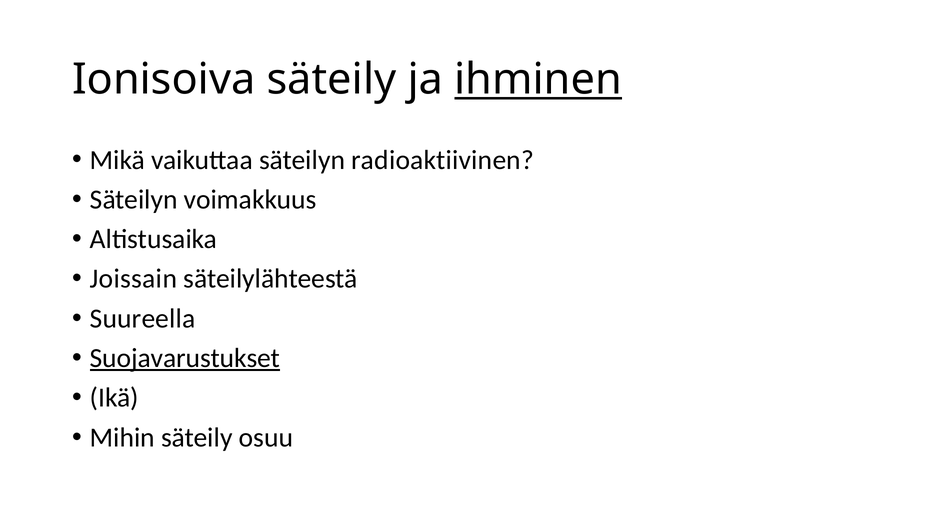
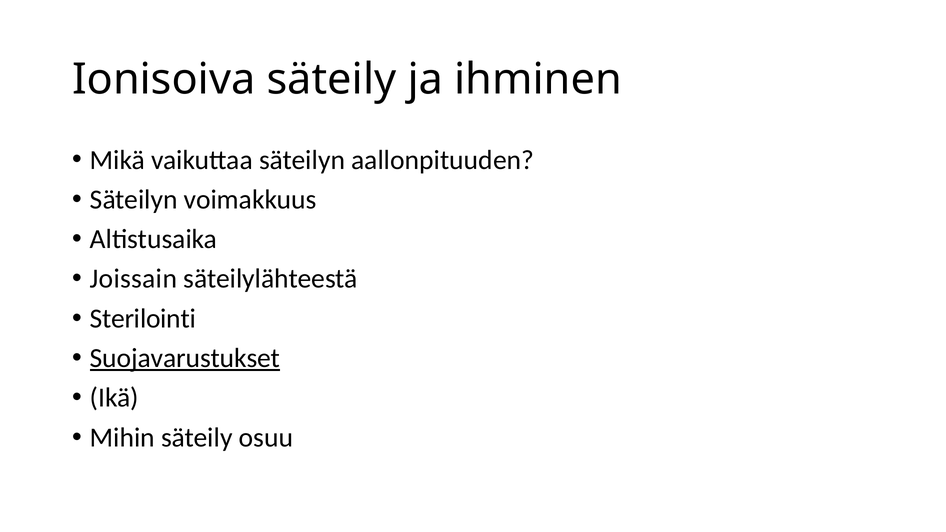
ihminen underline: present -> none
radioaktiivinen: radioaktiivinen -> aallonpituuden
Suureella: Suureella -> Sterilointi
